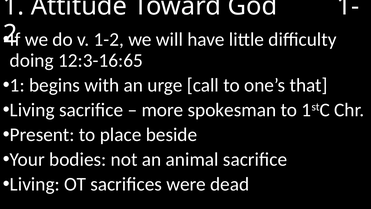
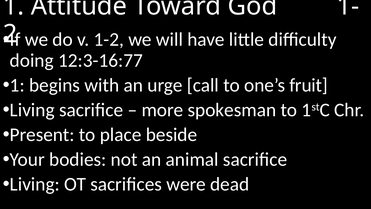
12:3-16:65: 12:3-16:65 -> 12:3-16:77
that: that -> fruit
